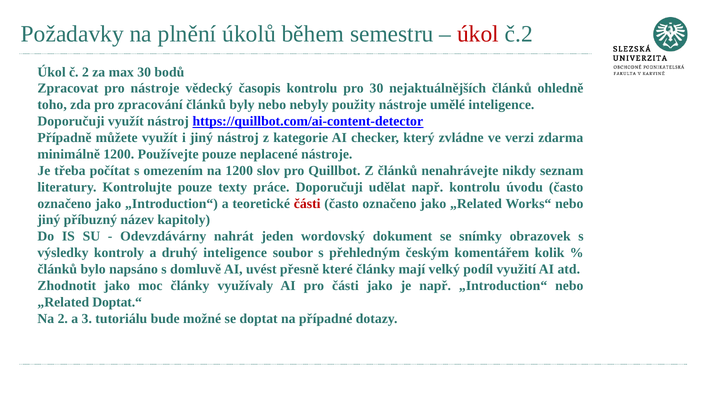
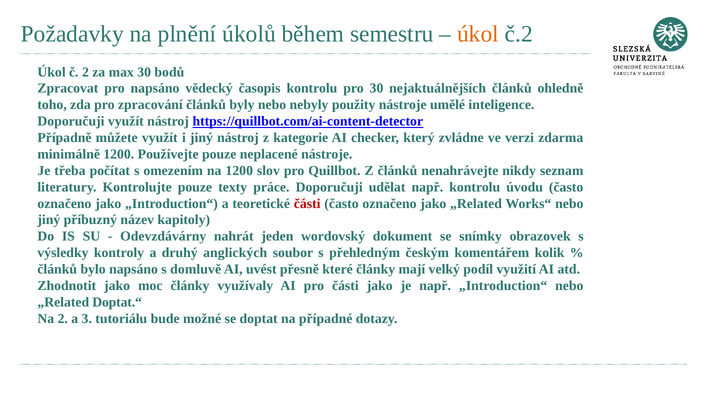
úkol at (478, 34) colour: red -> orange
pro nástroje: nástroje -> napsáno
druhý inteligence: inteligence -> anglických
